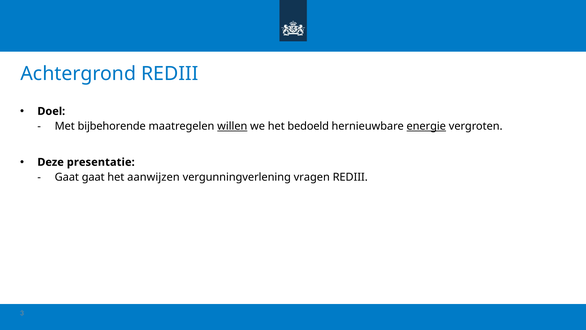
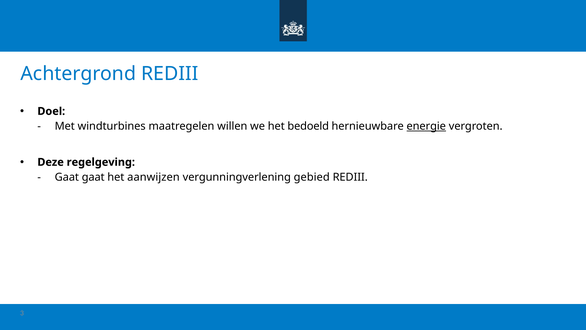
bijbehorende: bijbehorende -> windturbines
willen underline: present -> none
presentatie: presentatie -> regelgeving
vragen: vragen -> gebied
